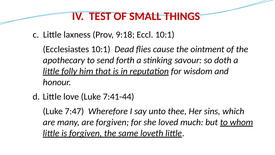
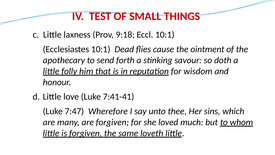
7:41-44: 7:41-44 -> 7:41-41
